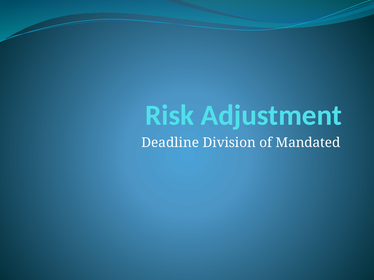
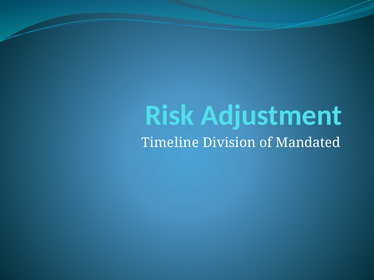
Deadline: Deadline -> Timeline
